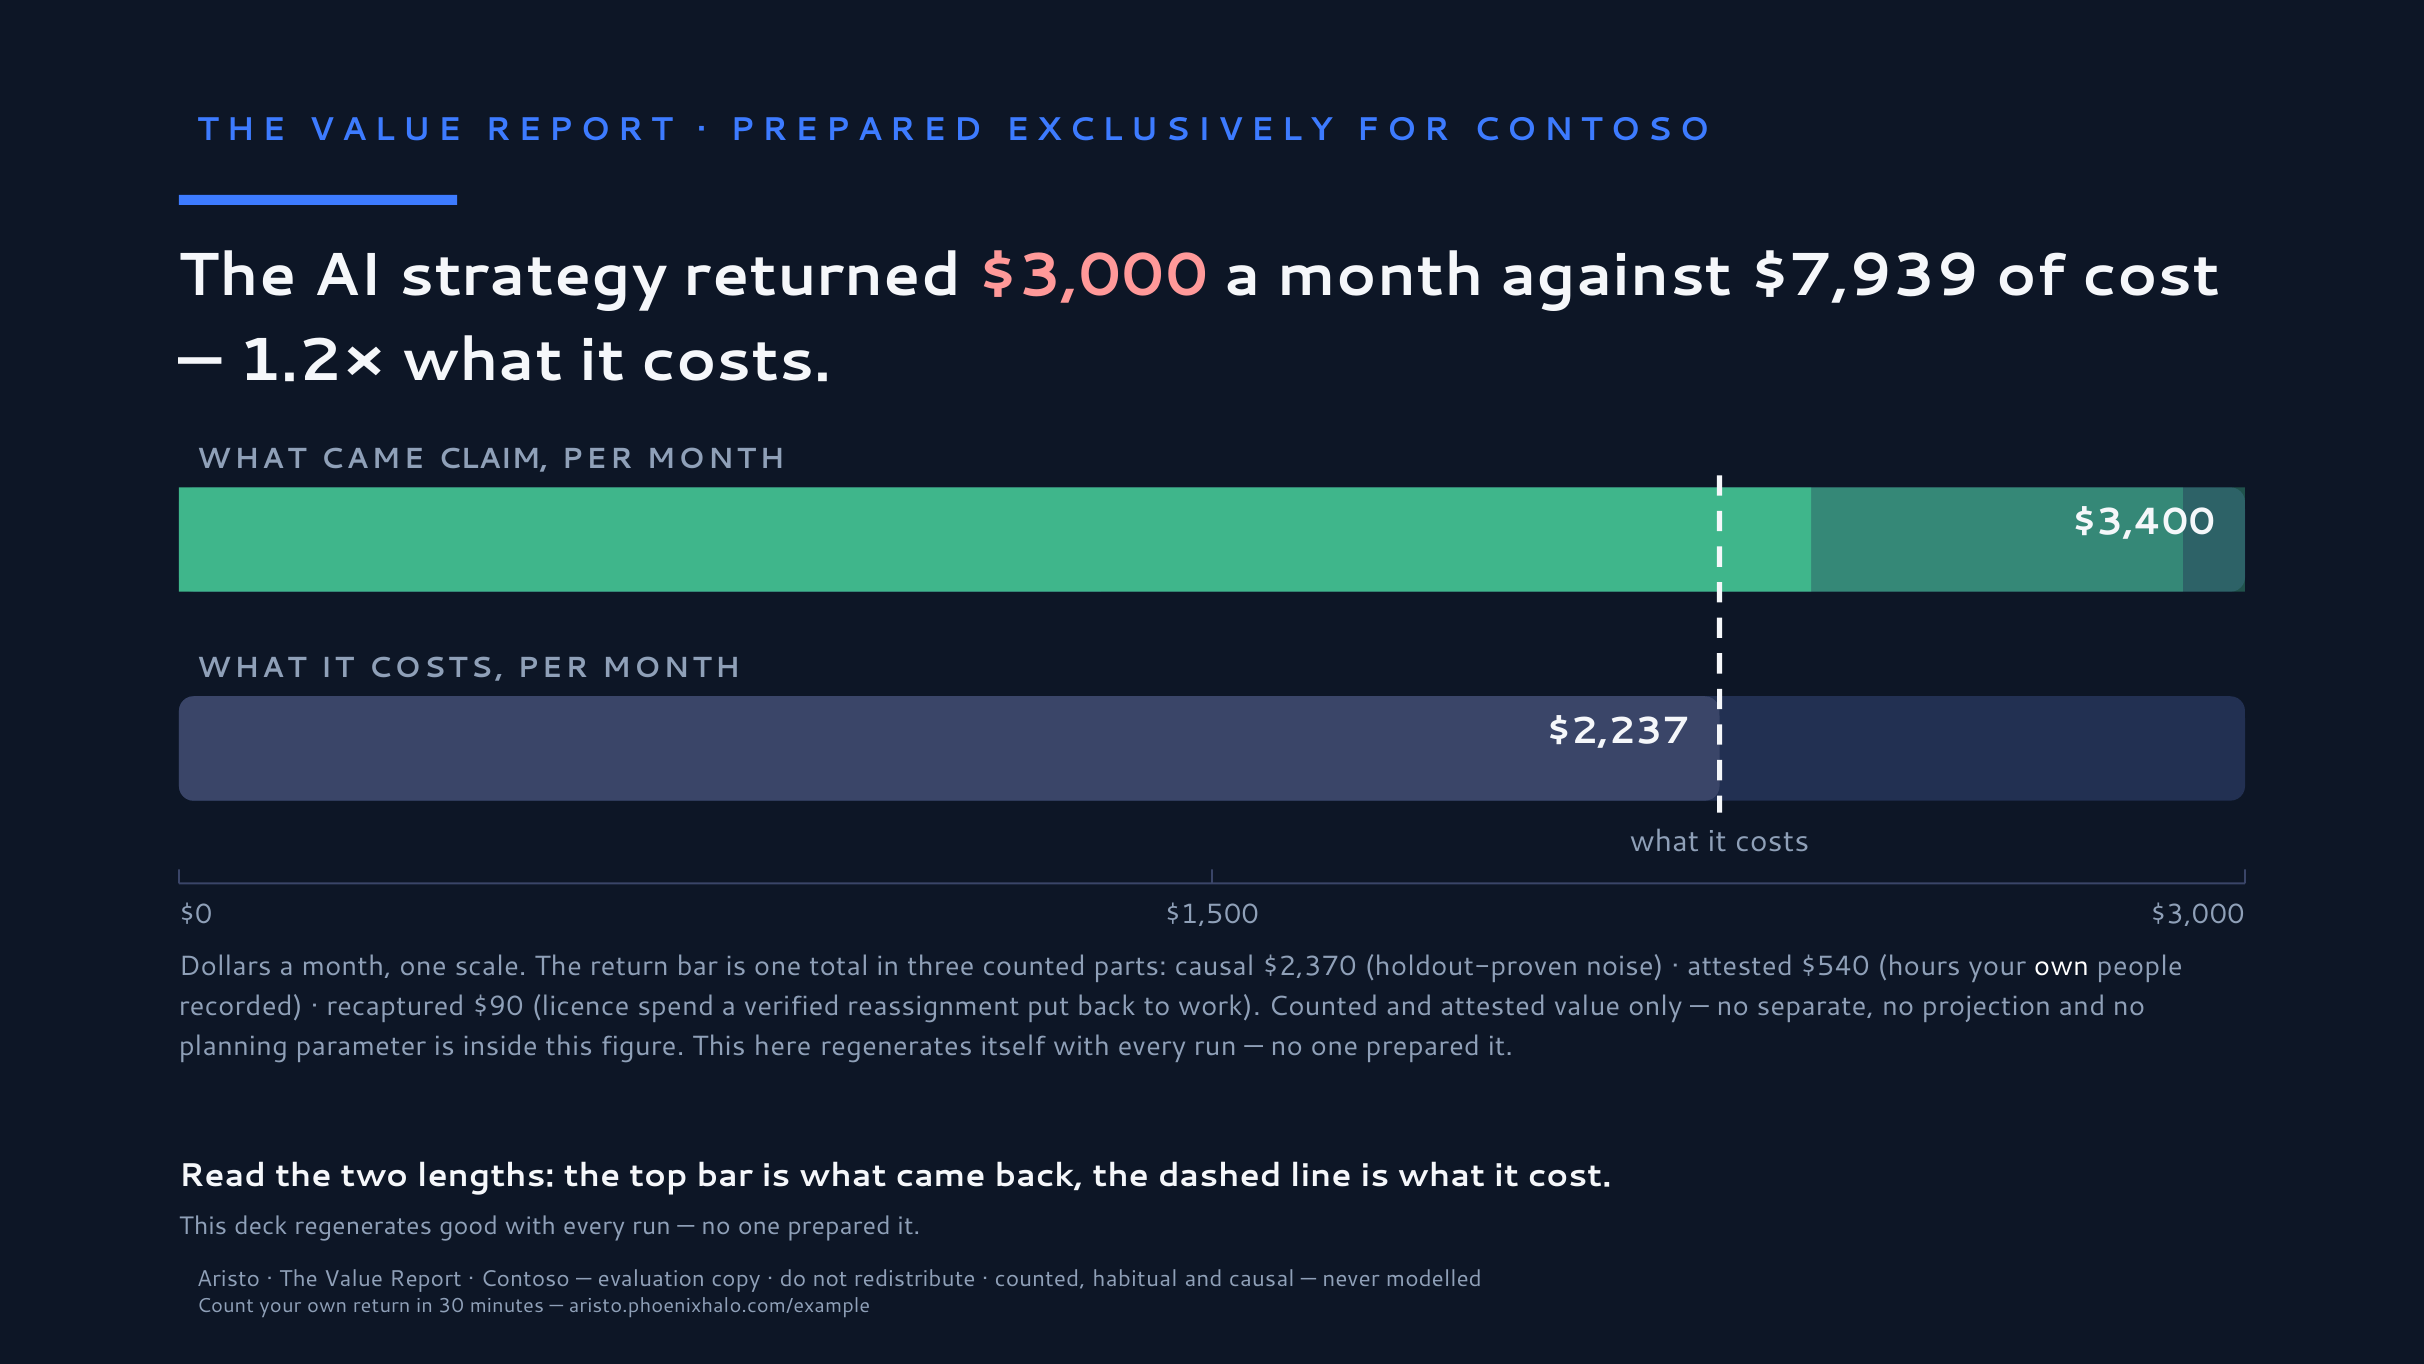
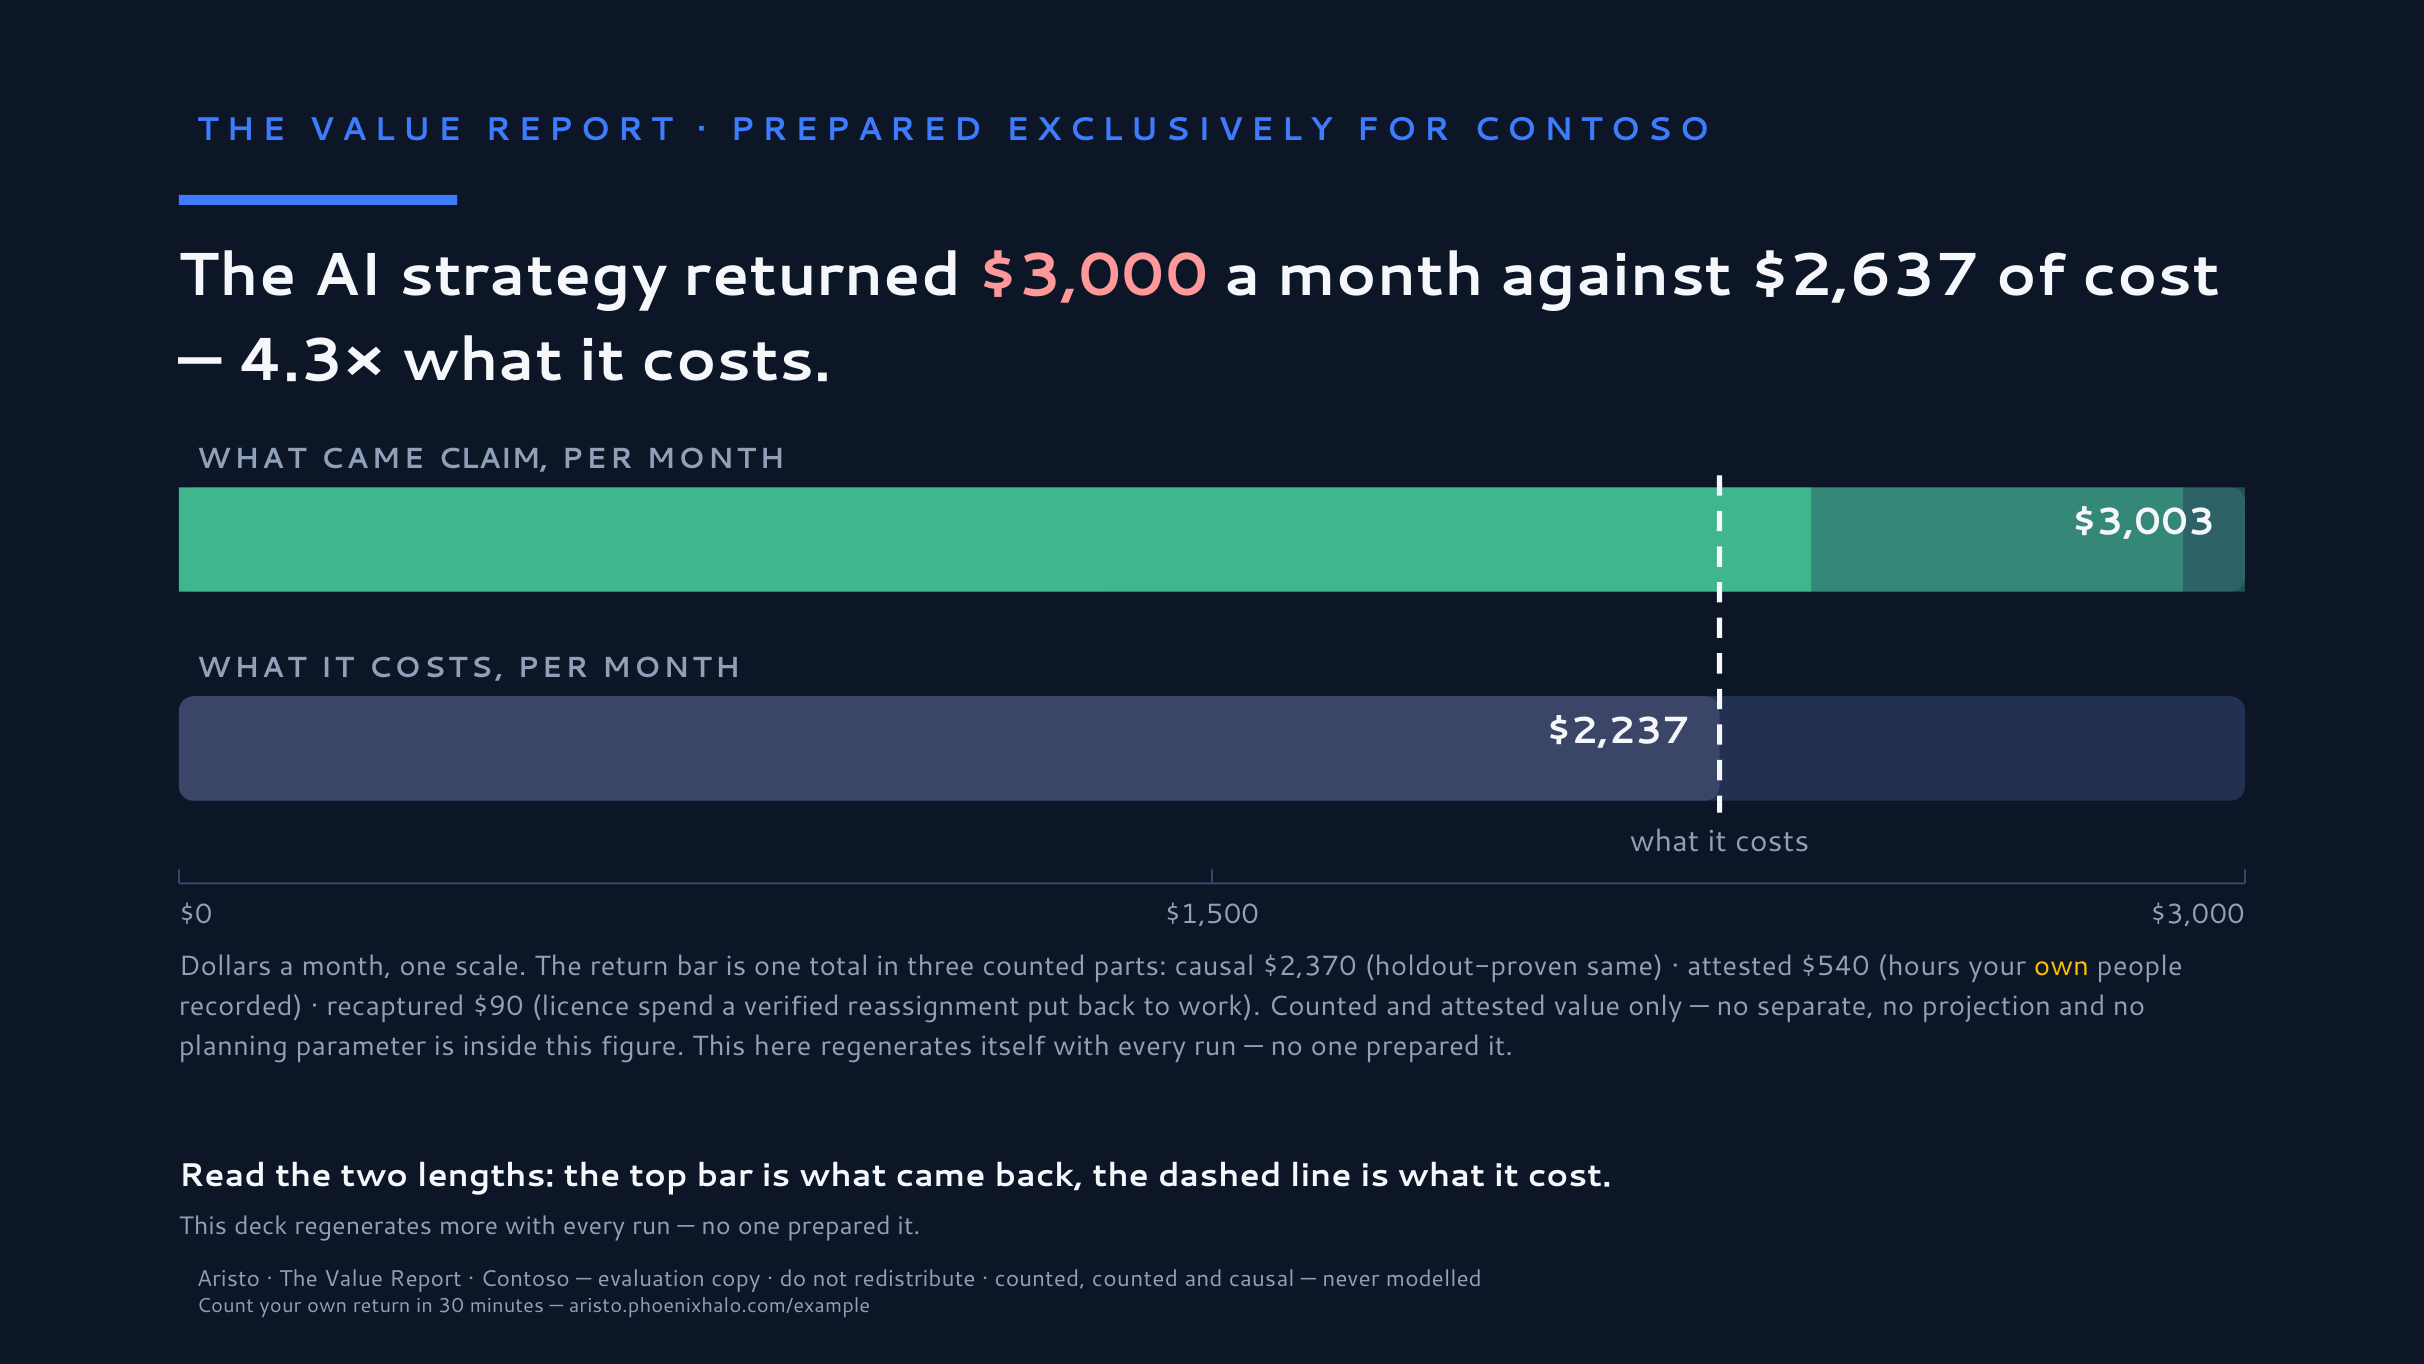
$7,939: $7,939 -> $2,637
1.2×: 1.2× -> 4.3×
$3,400: $3,400 -> $3,003
noise: noise -> same
own at (2061, 966) colour: white -> yellow
good: good -> more
counted habitual: habitual -> counted
